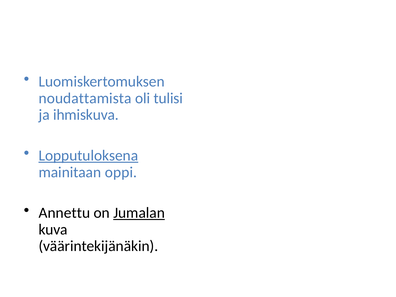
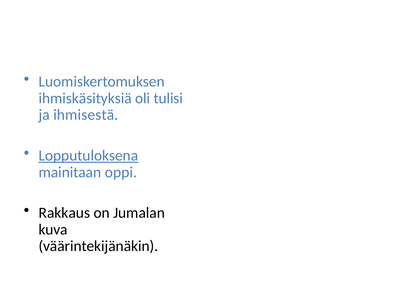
noudattamista: noudattamista -> ihmiskäsityksiä
ihmiskuva: ihmiskuva -> ihmisestä
Annettu: Annettu -> Rakkaus
Jumalan underline: present -> none
